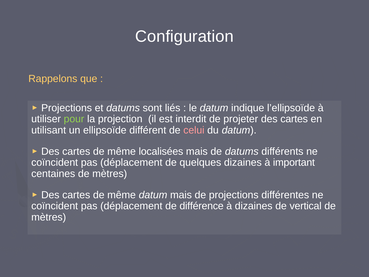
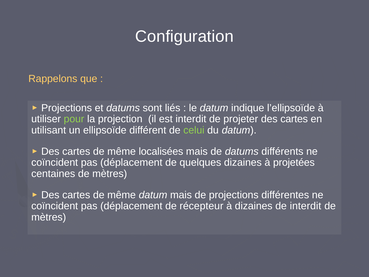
celui colour: pink -> light green
important: important -> projetées
différence: différence -> récepteur
de vertical: vertical -> interdit
